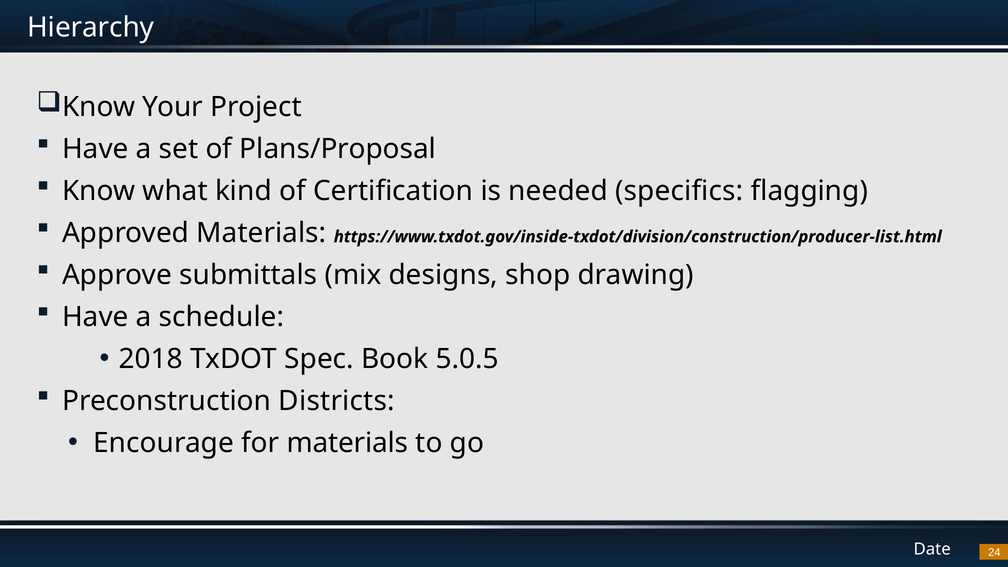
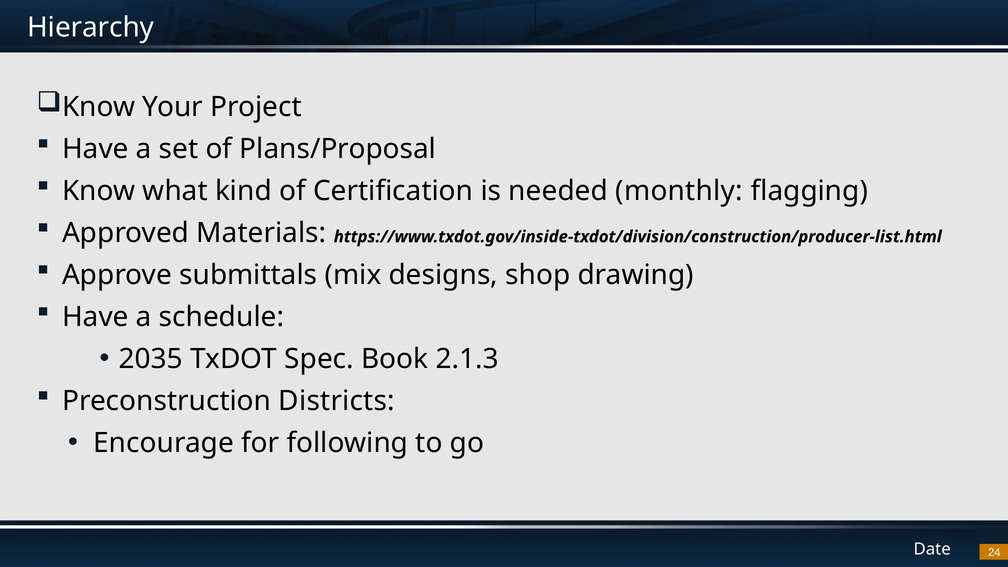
specifics: specifics -> monthly
2018: 2018 -> 2035
5.0.5: 5.0.5 -> 2.1.3
for materials: materials -> following
